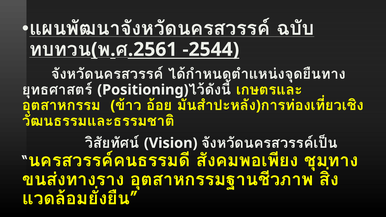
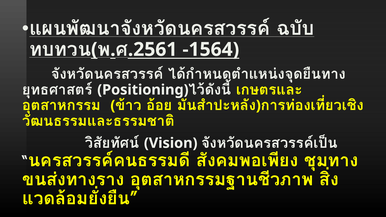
-2544: -2544 -> -1564
